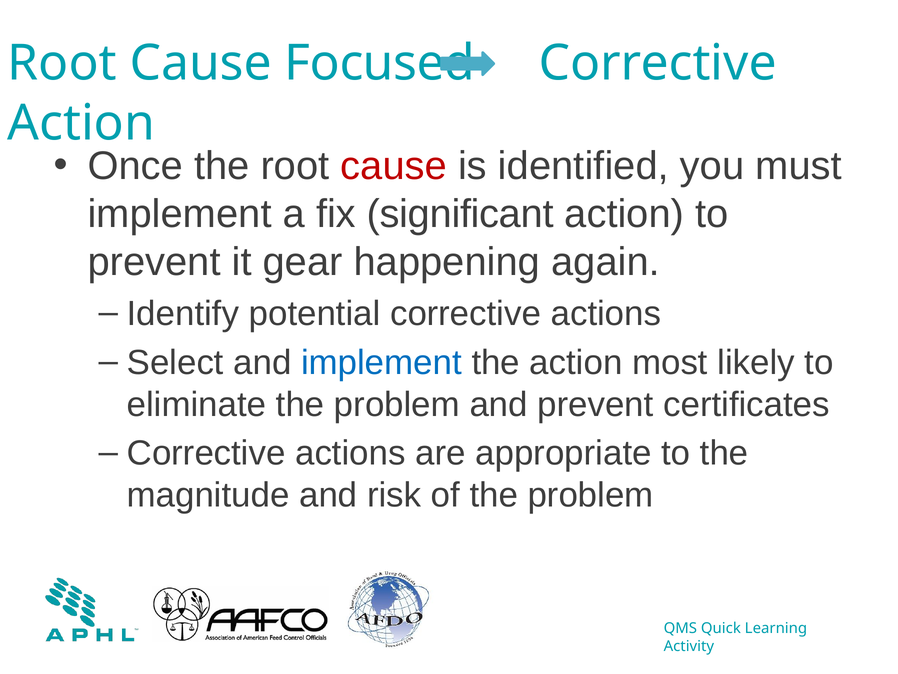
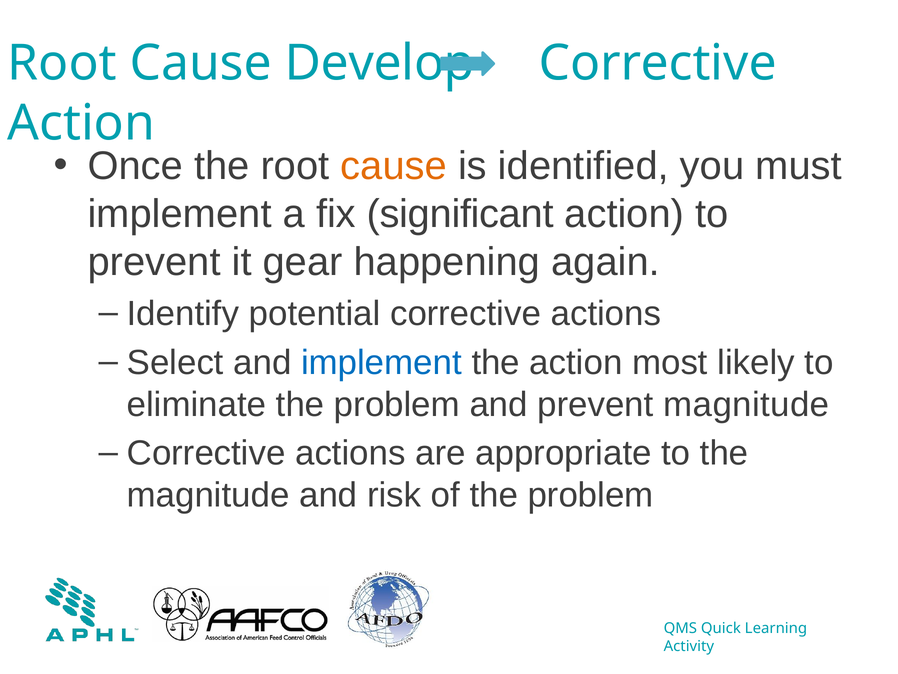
Focused: Focused -> Develop
cause at (394, 166) colour: red -> orange
prevent certificates: certificates -> magnitude
